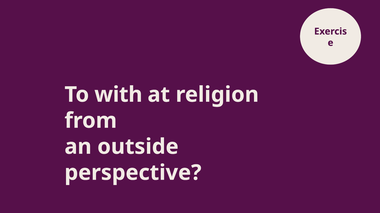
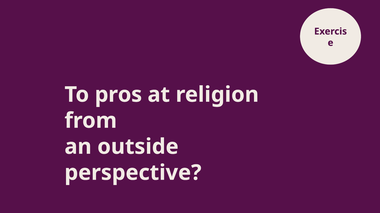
with: with -> pros
